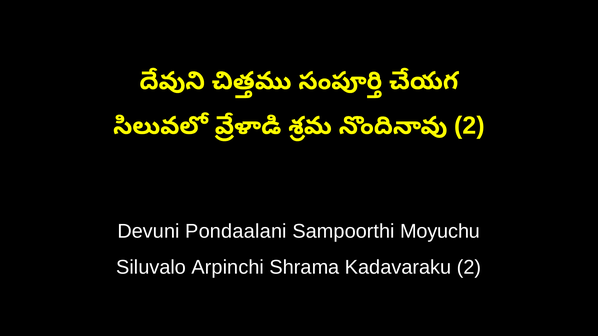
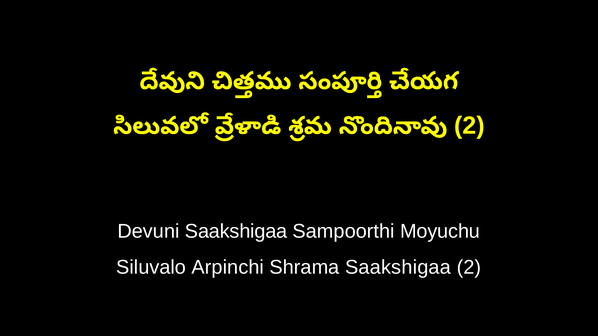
Devuni Pondaalani: Pondaalani -> Saakshigaa
Shrama Kadavaraku: Kadavaraku -> Saakshigaa
